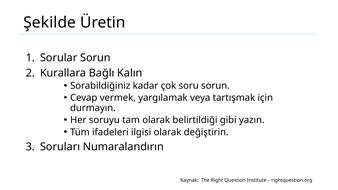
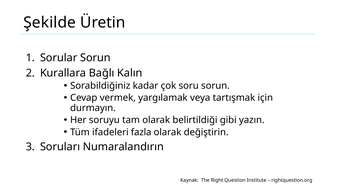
ilgisi: ilgisi -> fazla
